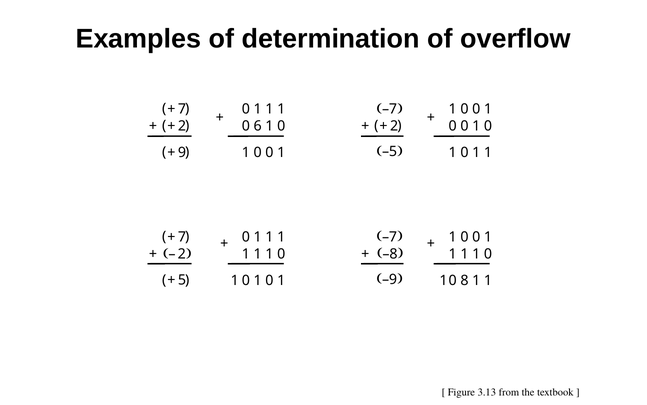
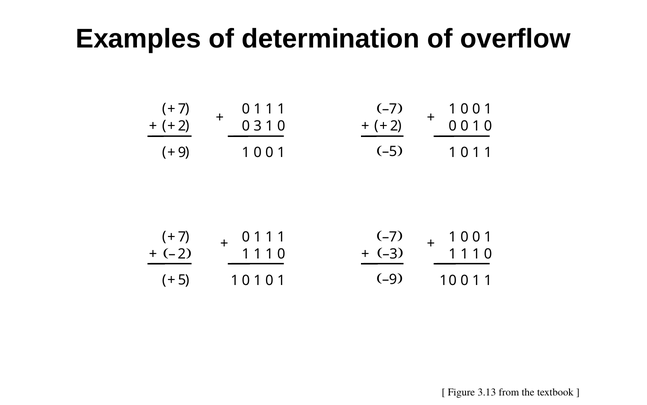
0 6: 6 -> 3
8 at (393, 254): 8 -> 3
8 at (464, 280): 8 -> 0
